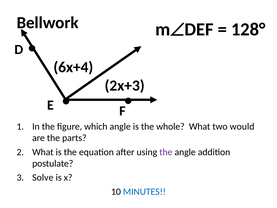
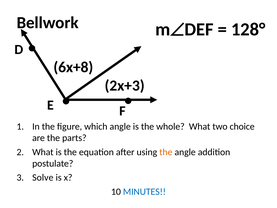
6x+4: 6x+4 -> 6x+8
would: would -> choice
the at (166, 152) colour: purple -> orange
